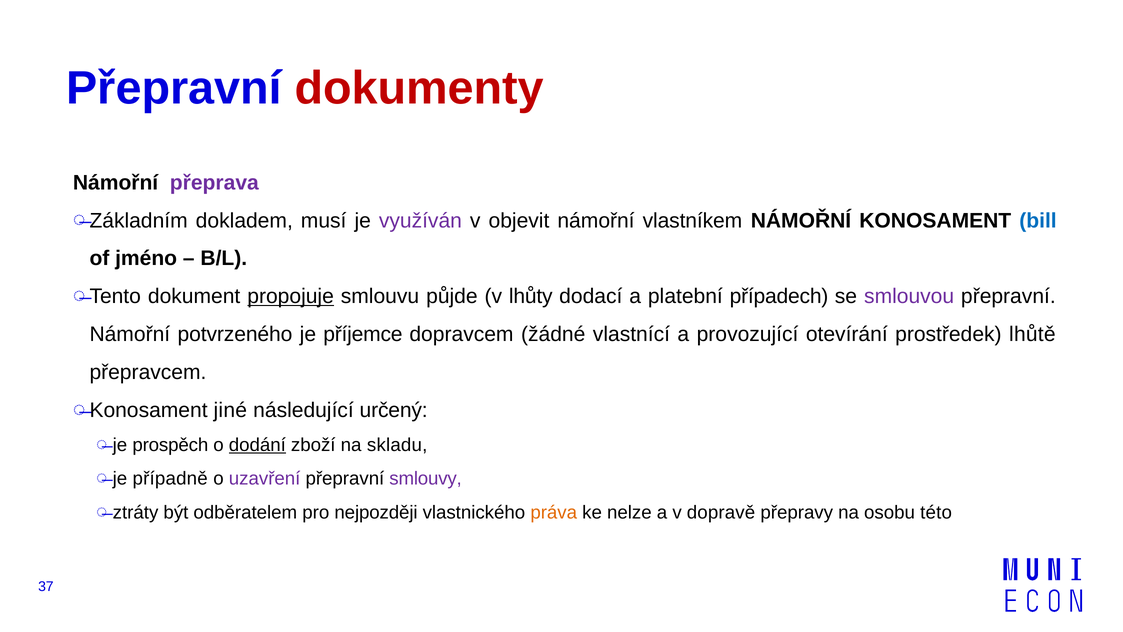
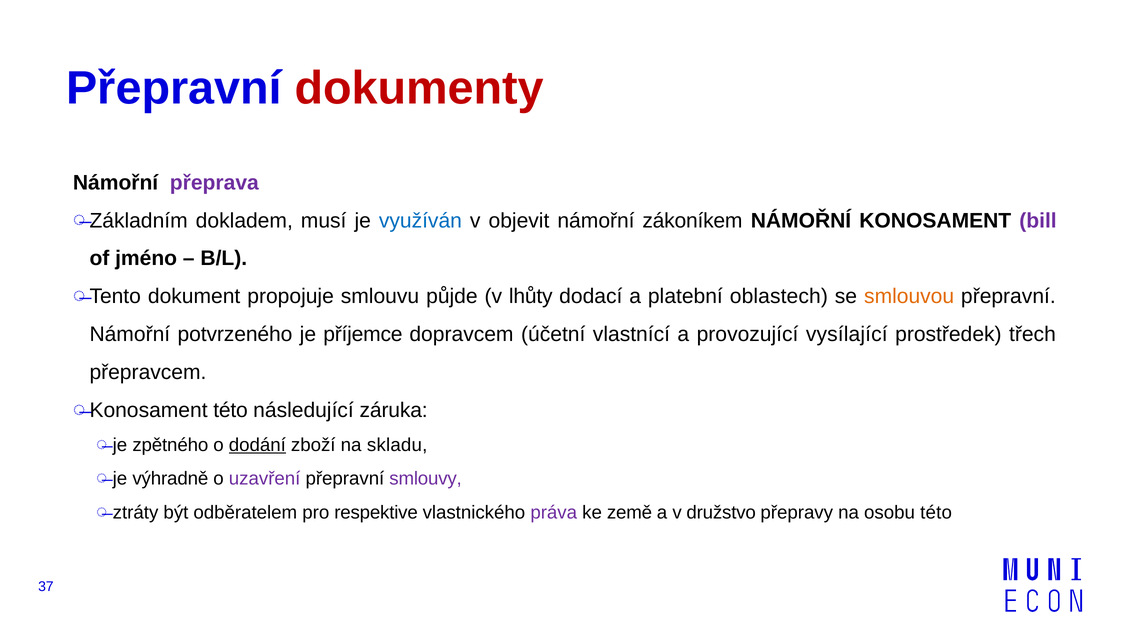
využíván colour: purple -> blue
vlastníkem: vlastníkem -> zákoníkem
bill colour: blue -> purple
propojuje underline: present -> none
případech: případech -> oblastech
smlouvou colour: purple -> orange
žádné: žádné -> účetní
otevírání: otevírání -> vysílající
lhůtě: lhůtě -> třech
jiné at (230, 410): jiné -> této
určený: určený -> záruka
prospěch: prospěch -> zpětného
případně: případně -> výhradně
nejpozději: nejpozději -> respektive
práva colour: orange -> purple
nelze: nelze -> země
dopravě: dopravě -> družstvo
